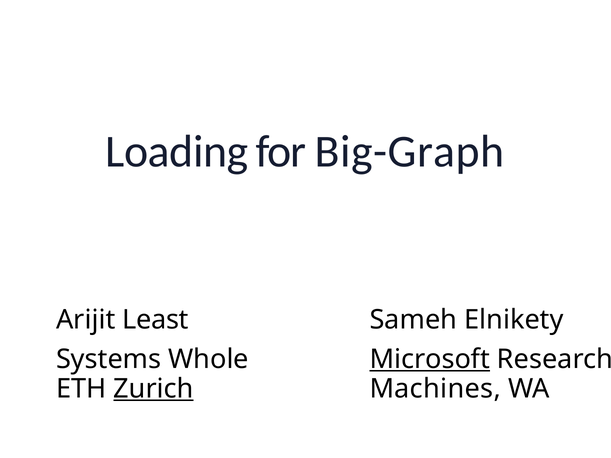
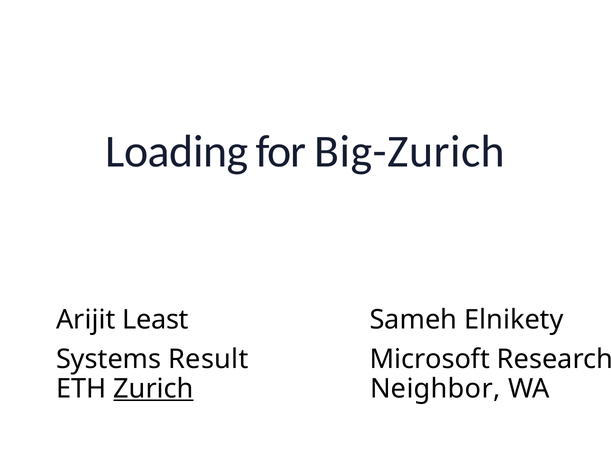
Big-Graph: Big-Graph -> Big-Zurich
Whole: Whole -> Result
Microsoft underline: present -> none
Machines: Machines -> Neighbor
